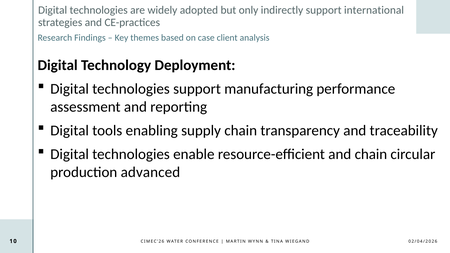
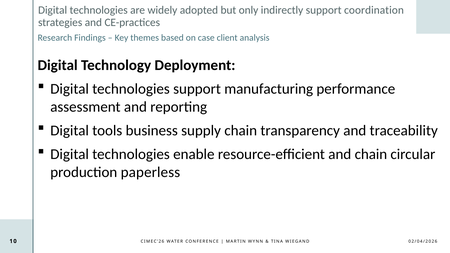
international: international -> coordination
enabling: enabling -> business
advanced: advanced -> paperless
